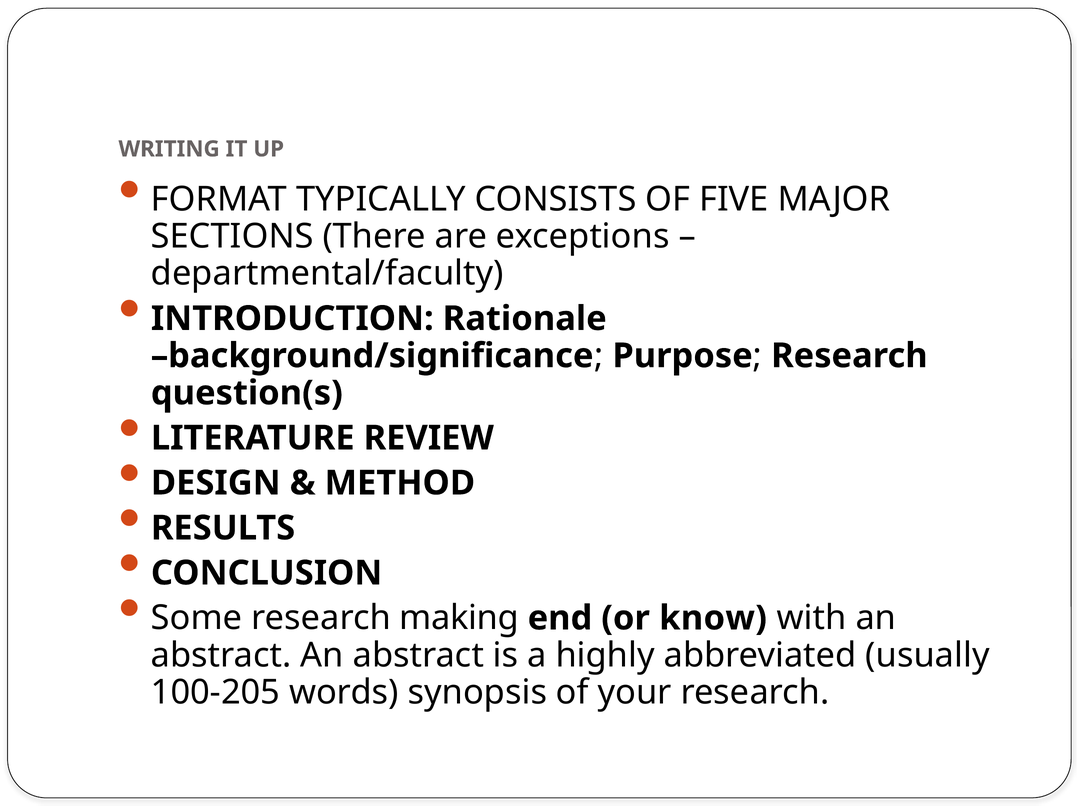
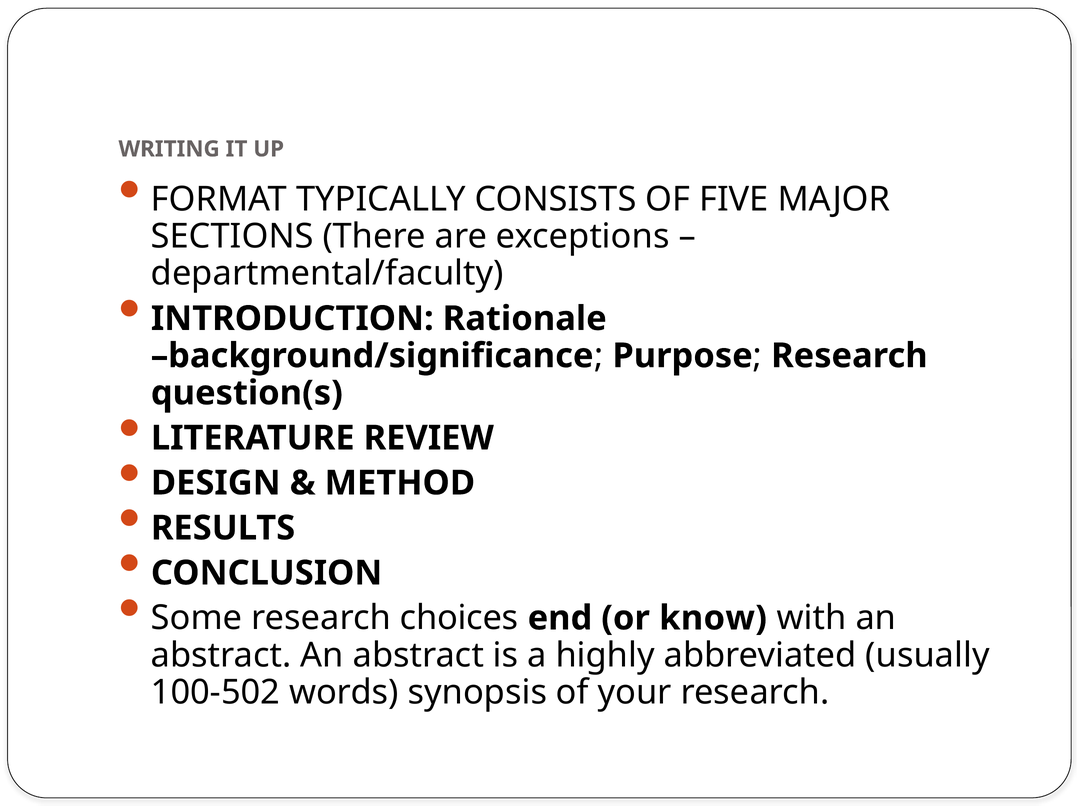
making: making -> choices
100-205: 100-205 -> 100-502
